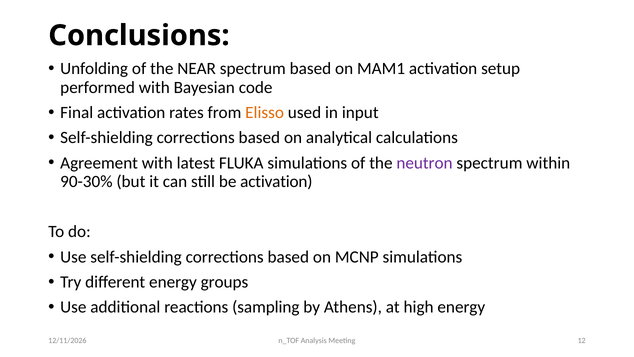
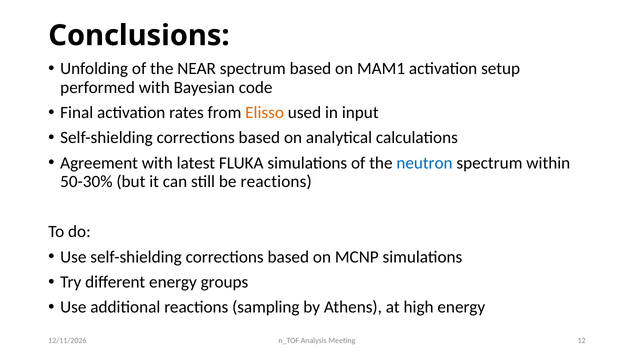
neutron colour: purple -> blue
90-30%: 90-30% -> 50-30%
be activation: activation -> reactions
